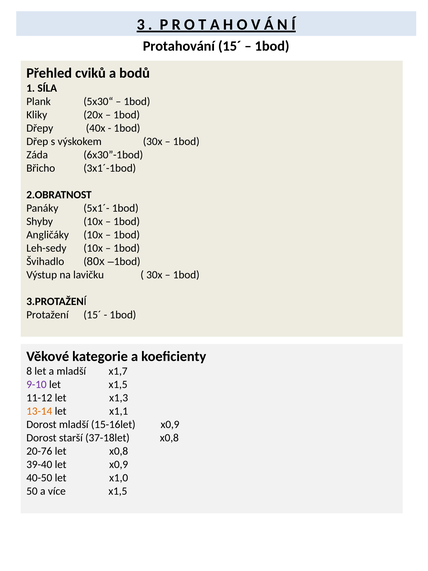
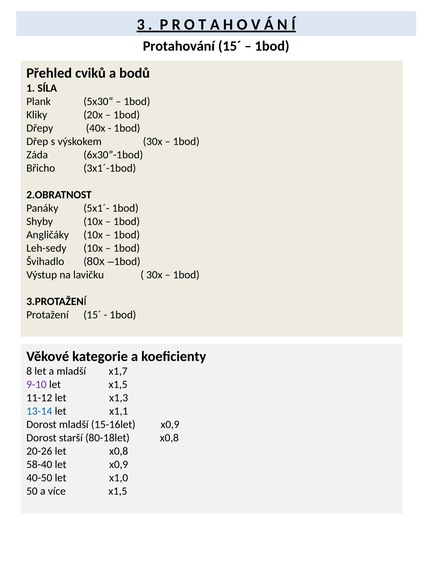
13-14 colour: orange -> blue
37-18let: 37-18let -> 80-18let
20-76: 20-76 -> 20-26
39-40: 39-40 -> 58-40
